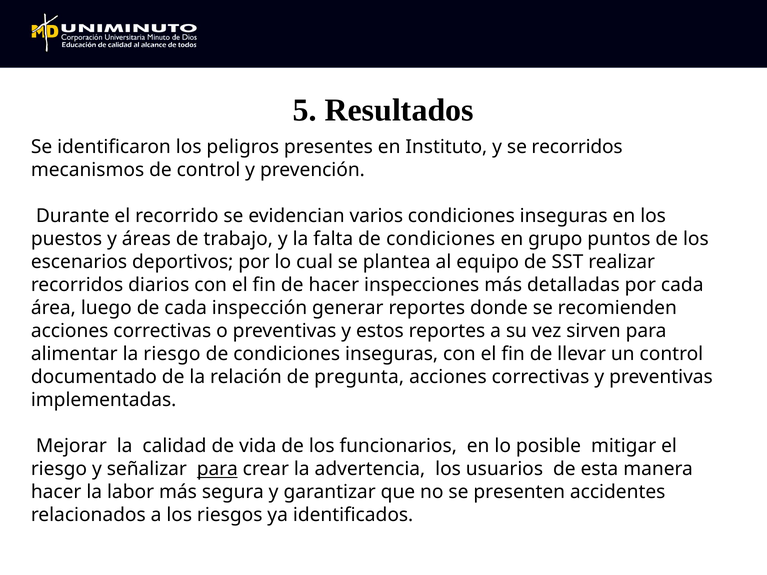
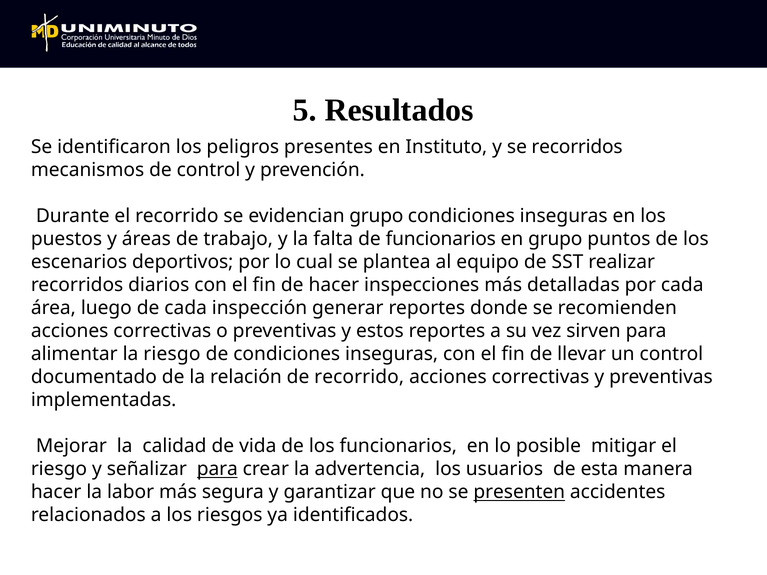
evidencian varios: varios -> grupo
falta de condiciones: condiciones -> funcionarios
de pregunta: pregunta -> recorrido
presenten underline: none -> present
